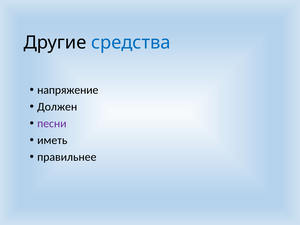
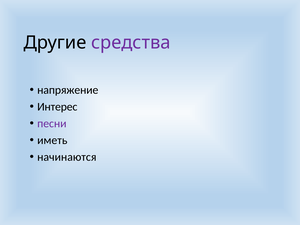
средства colour: blue -> purple
Должен: Должен -> Интерес
правильнее: правильнее -> начинаются
